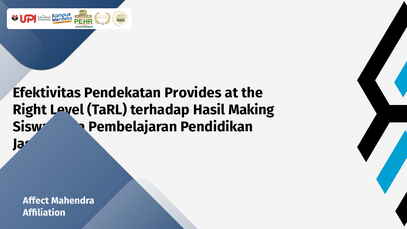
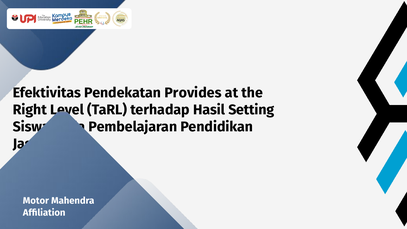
Making: Making -> Setting
Affect: Affect -> Motor
